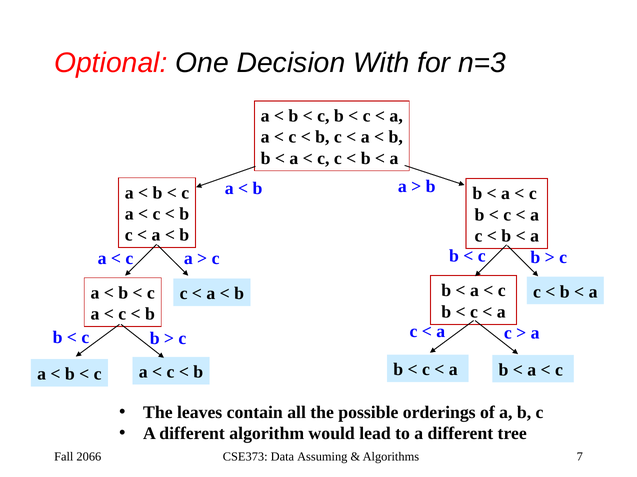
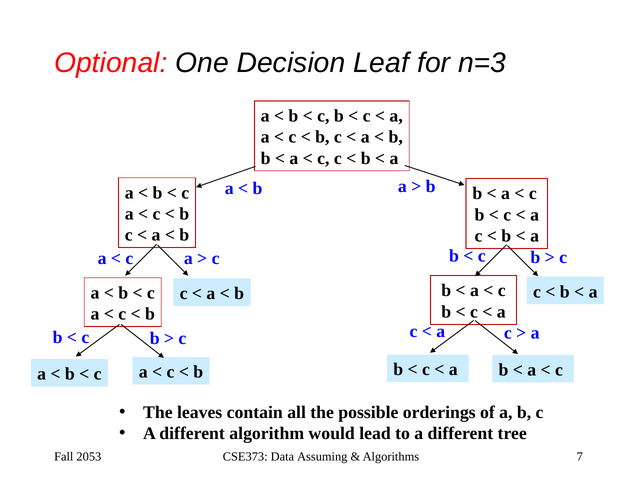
With: With -> Leaf
2066: 2066 -> 2053
